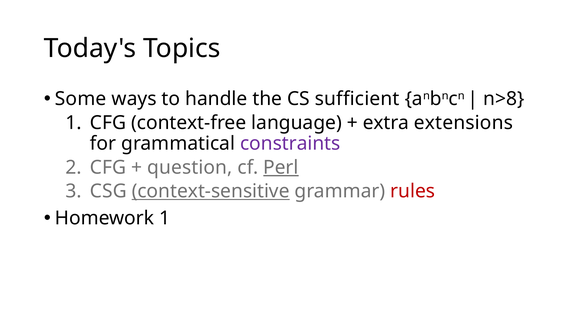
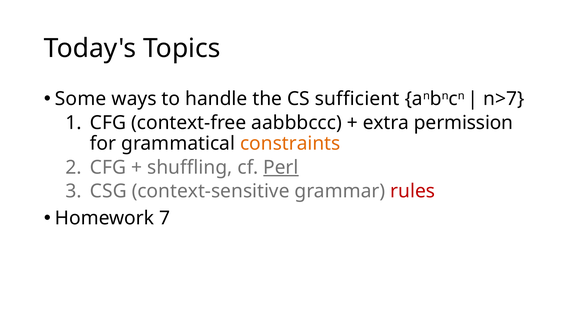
n>8: n>8 -> n>7
language: language -> aabbbccc
extensions: extensions -> permission
constraints colour: purple -> orange
question: question -> shuffling
context-sensitive underline: present -> none
Homework 1: 1 -> 7
